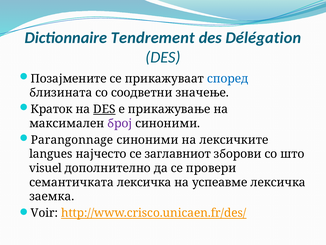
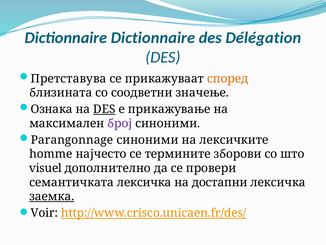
Dictionnaire Tendrement: Tendrement -> Dictionnaire
Позајмените: Позајмените -> Претставува
според colour: blue -> orange
Краток: Краток -> Ознака
langues: langues -> homme
заглавниот: заглавниот -> термините
успеавме: успеавме -> достапни
заемка underline: none -> present
